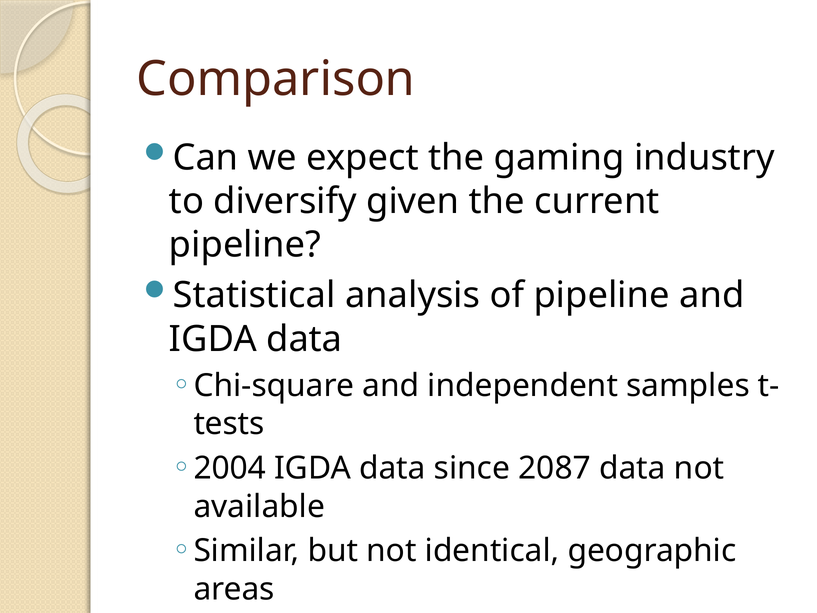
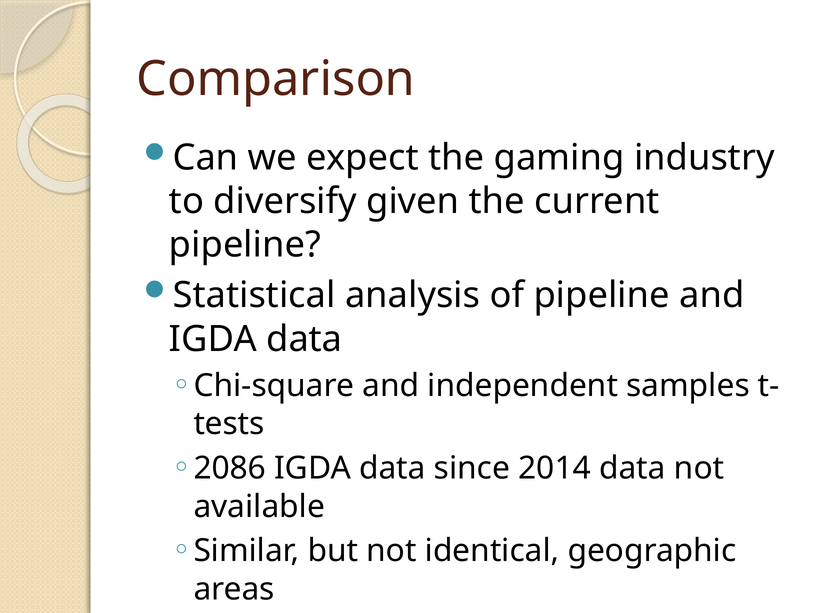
2004: 2004 -> 2086
2087: 2087 -> 2014
